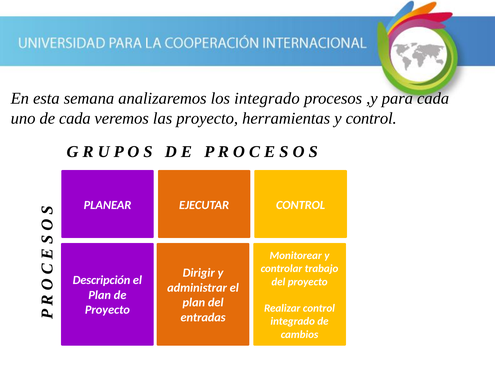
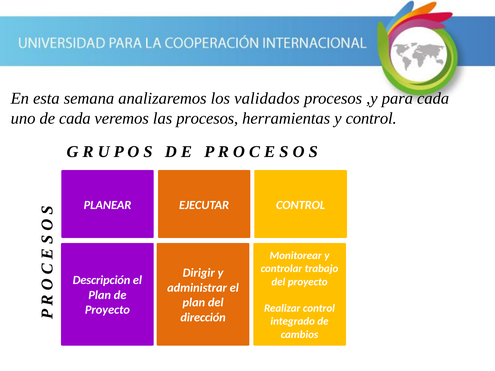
los integrado: integrado -> validados
las proyecto: proyecto -> procesos
entradas: entradas -> dirección
